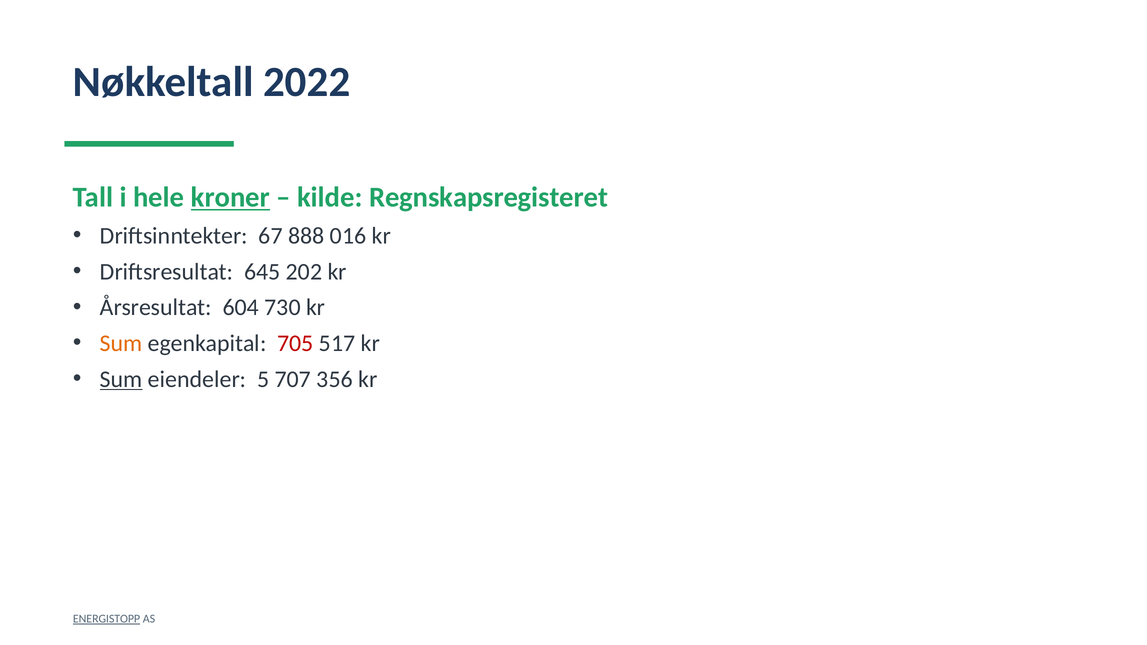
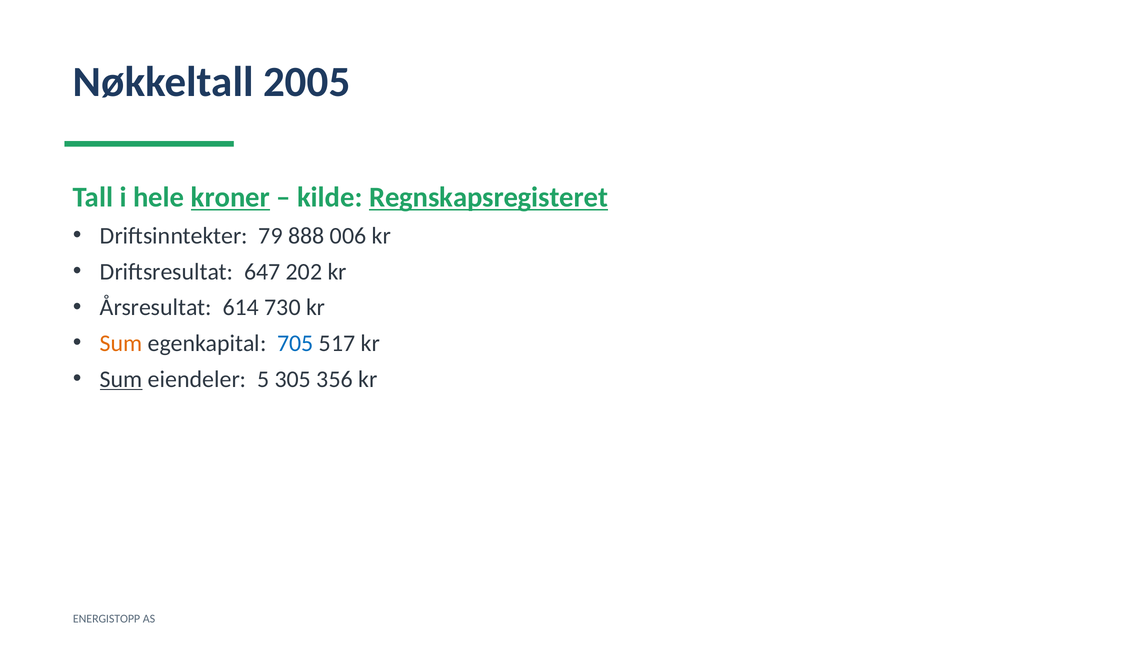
2022: 2022 -> 2005
Regnskapsregisteret underline: none -> present
67: 67 -> 79
016: 016 -> 006
645: 645 -> 647
604: 604 -> 614
705 colour: red -> blue
707: 707 -> 305
ENERGISTOPP underline: present -> none
